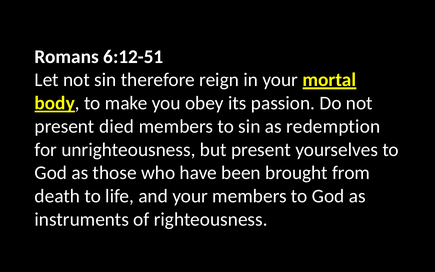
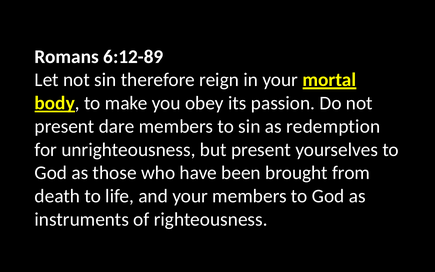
6:12-51: 6:12-51 -> 6:12-89
died: died -> dare
